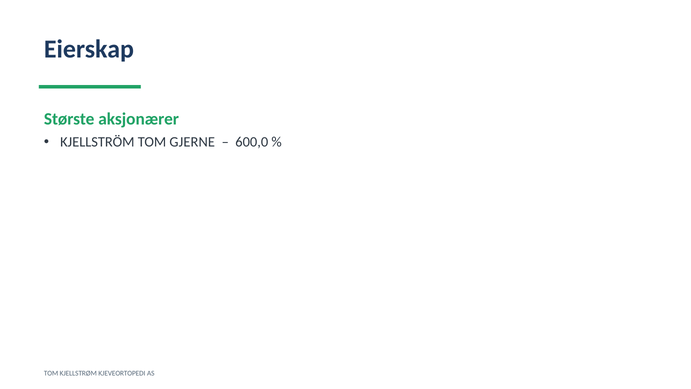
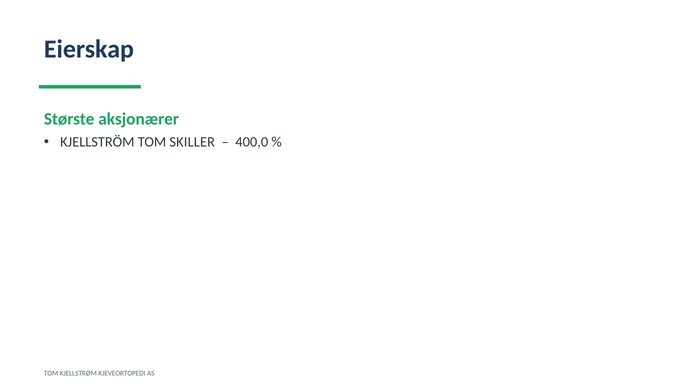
GJERNE: GJERNE -> SKILLER
600,0: 600,0 -> 400,0
